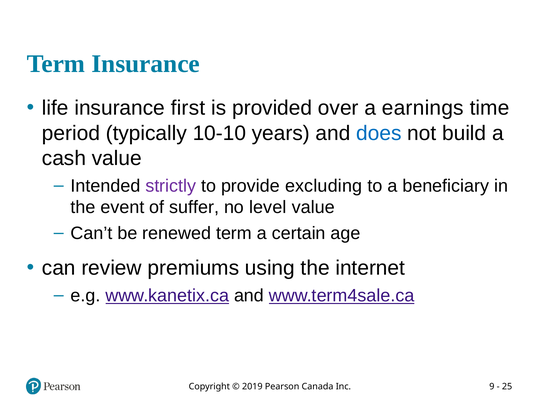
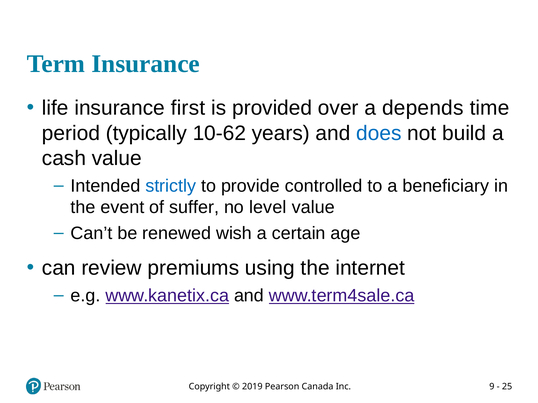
earnings: earnings -> depends
10-10: 10-10 -> 10-62
strictly colour: purple -> blue
excluding: excluding -> controlled
renewed term: term -> wish
